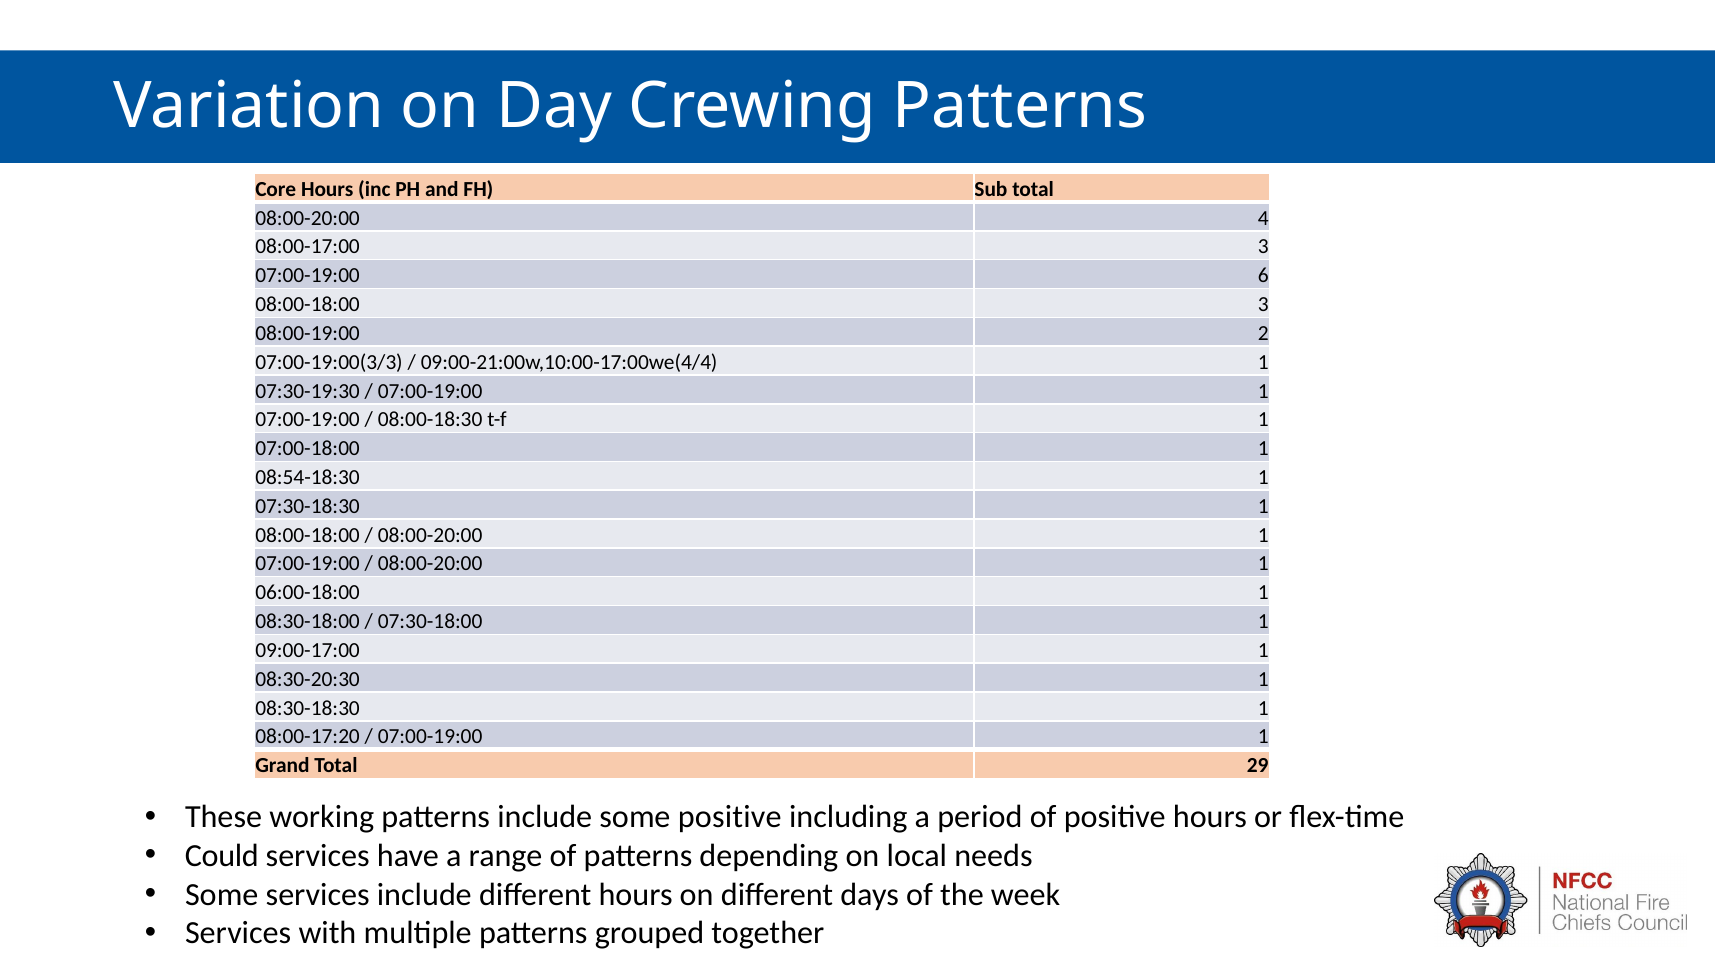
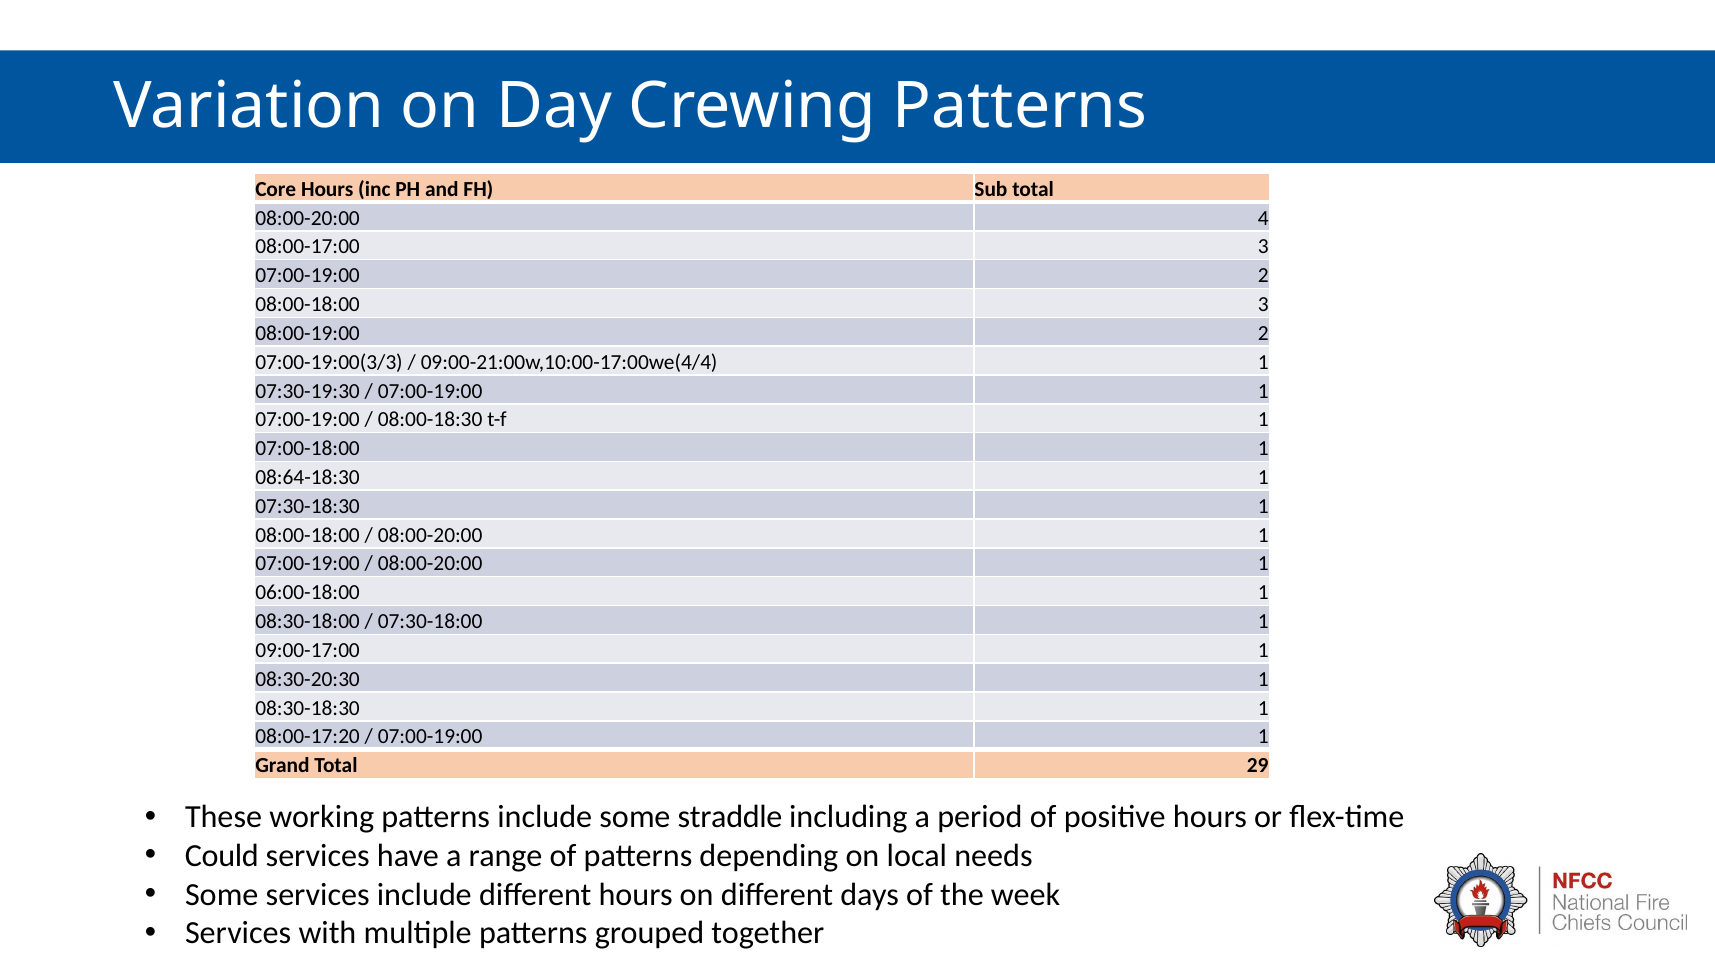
07:00-19:00 6: 6 -> 2
08:54-18:30: 08:54-18:30 -> 08:64-18:30
some positive: positive -> straddle
